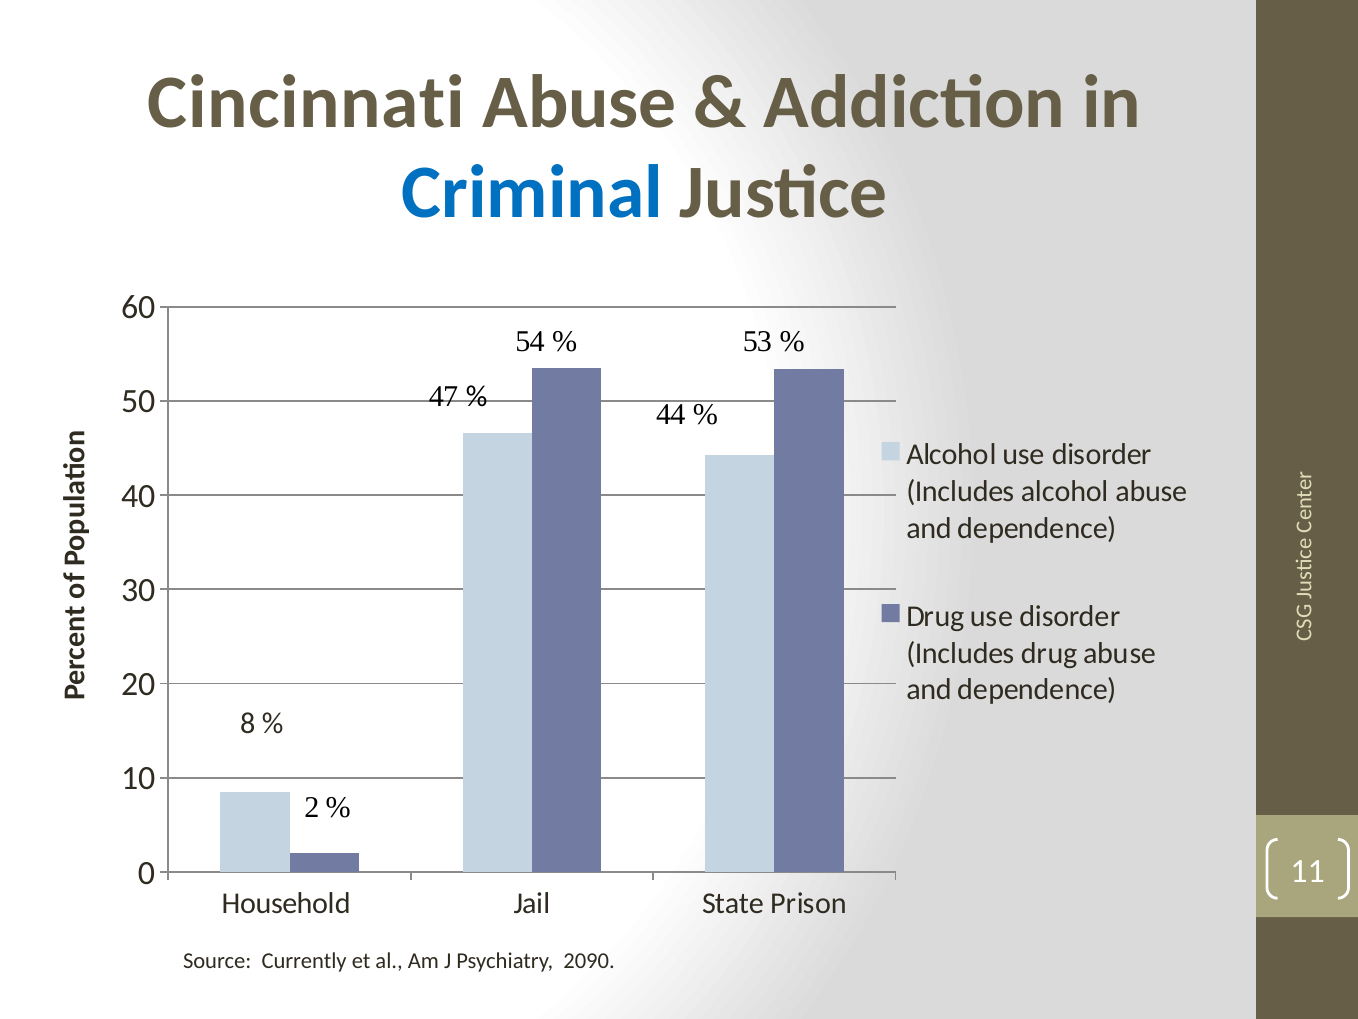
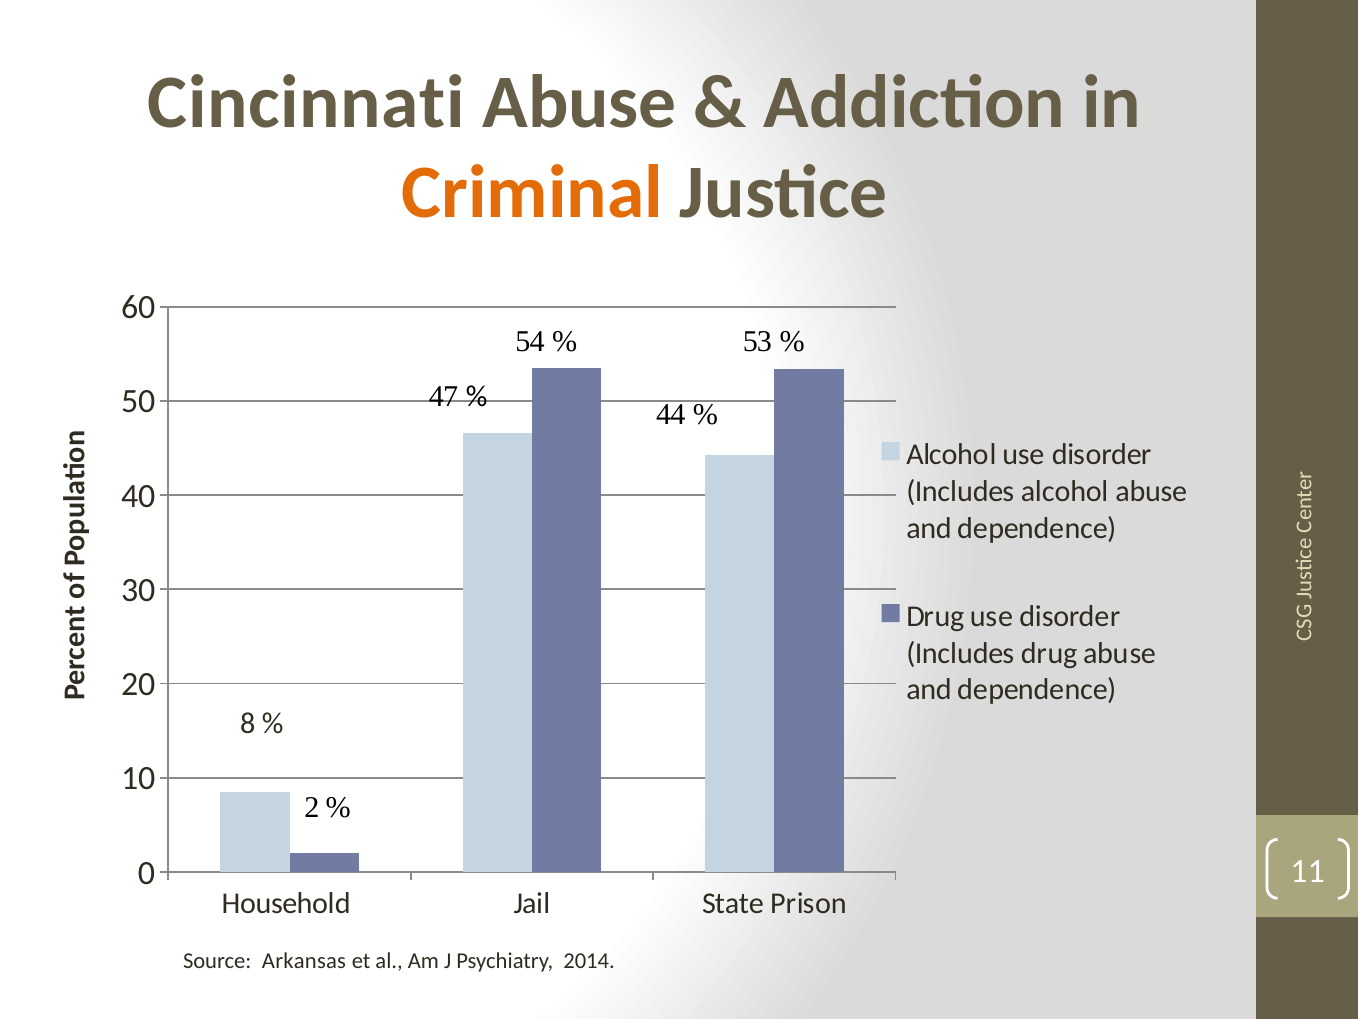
Criminal colour: blue -> orange
Currently: Currently -> Arkansas
2090: 2090 -> 2014
